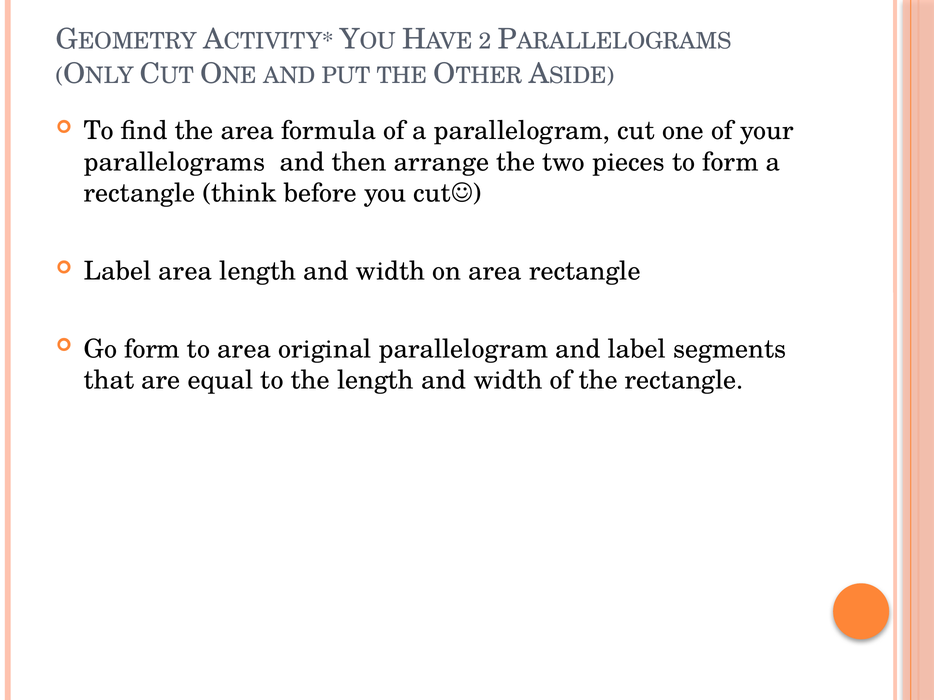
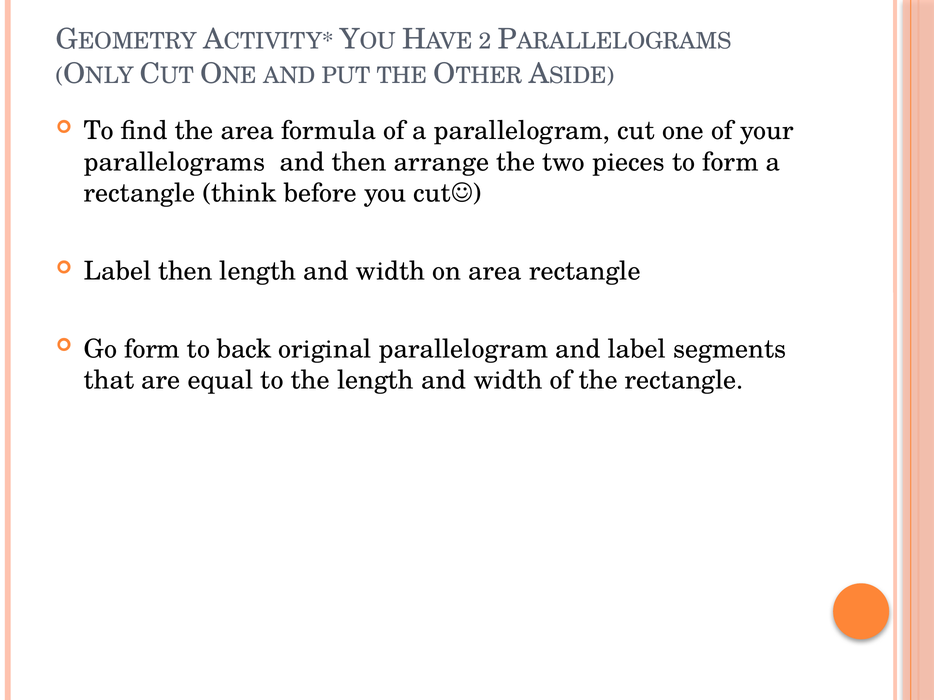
Label area: area -> then
to area: area -> back
